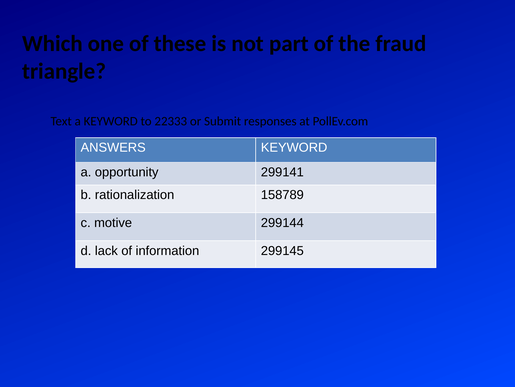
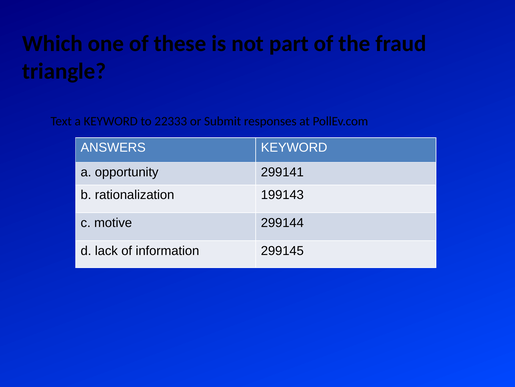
158789: 158789 -> 199143
